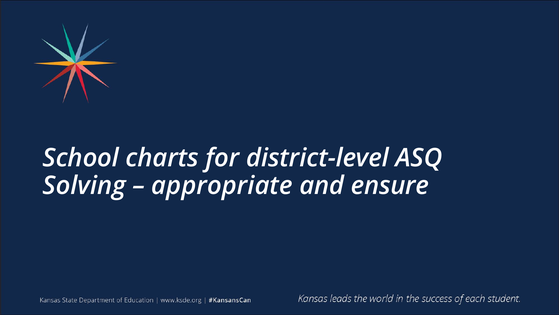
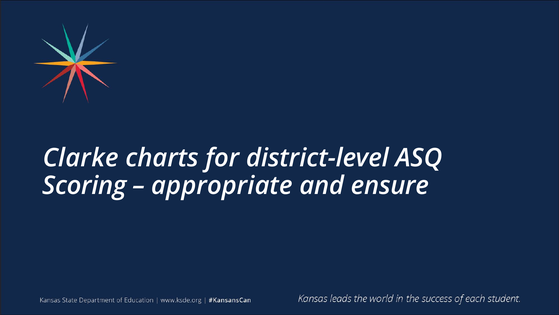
School: School -> Clarke
Solving: Solving -> Scoring
